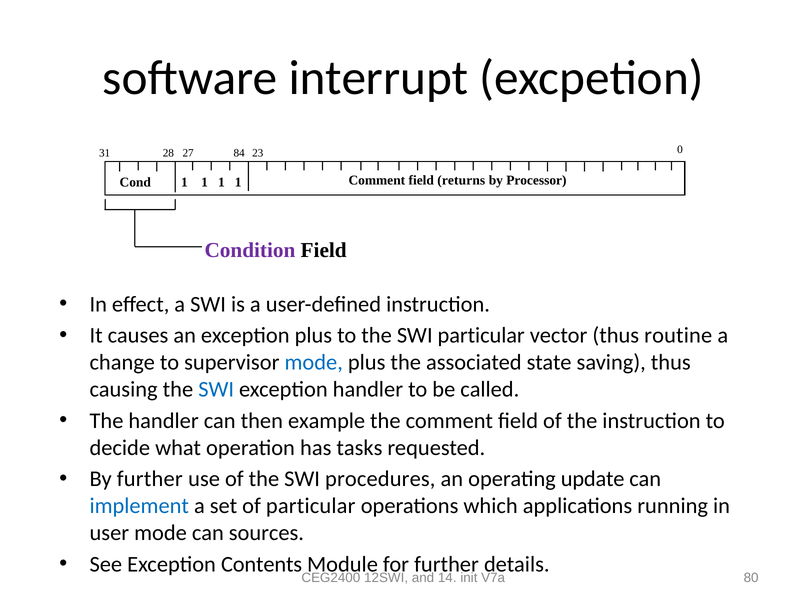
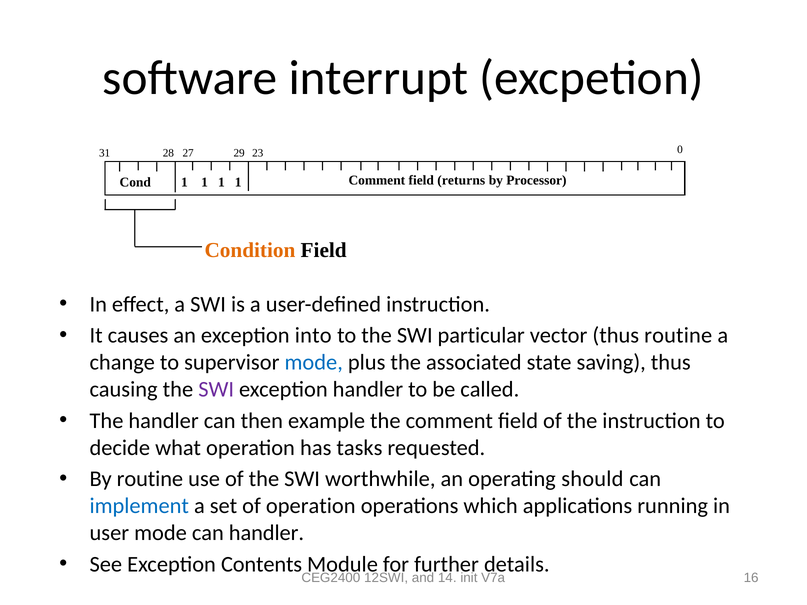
84: 84 -> 29
Condition colour: purple -> orange
exception plus: plus -> into
SWI at (216, 390) colour: blue -> purple
By further: further -> routine
procedures: procedures -> worthwhile
update: update -> should
of particular: particular -> operation
can sources: sources -> handler
80: 80 -> 16
